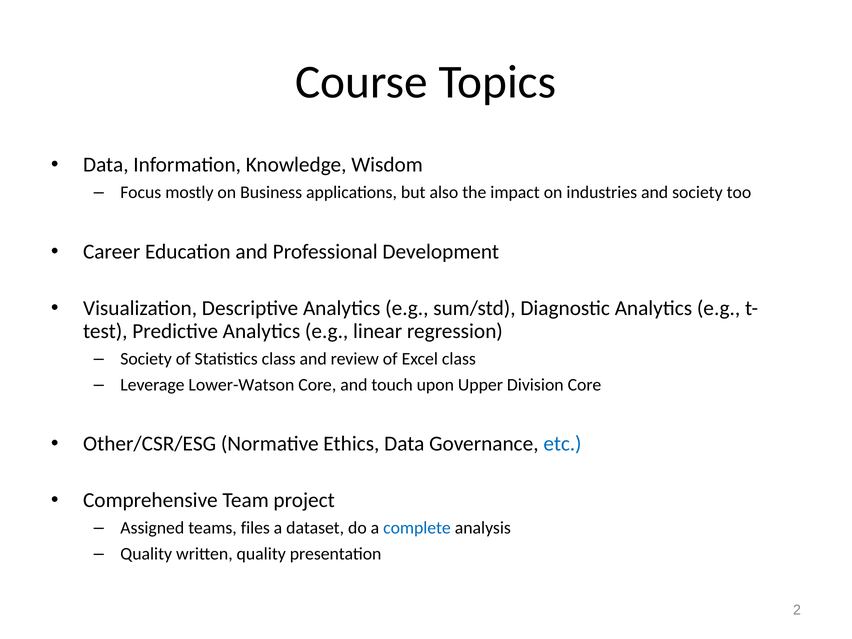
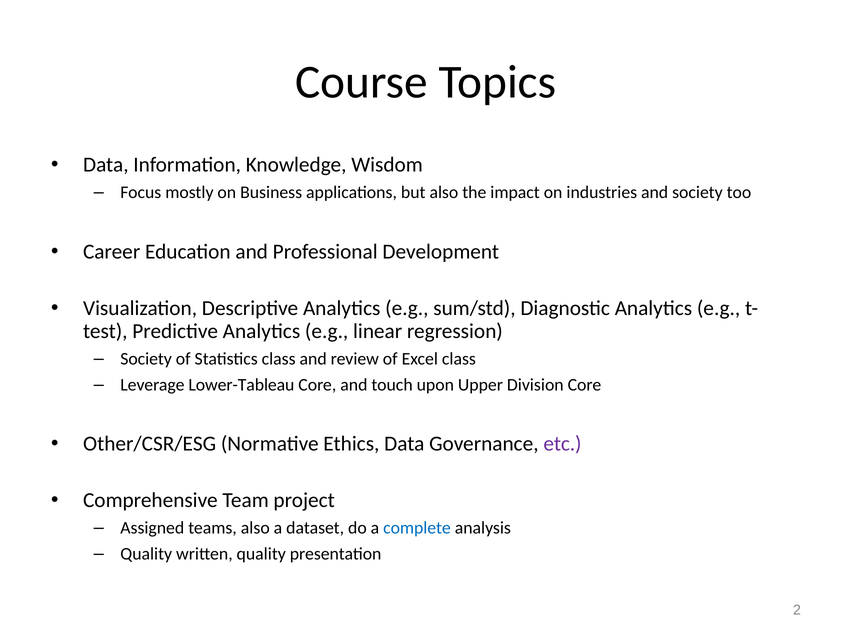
Lower-Watson: Lower-Watson -> Lower-Tableau
etc colour: blue -> purple
teams files: files -> also
